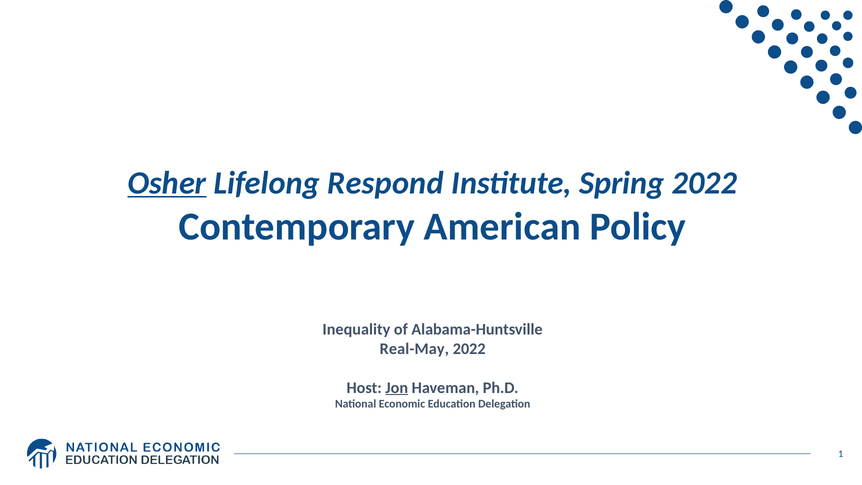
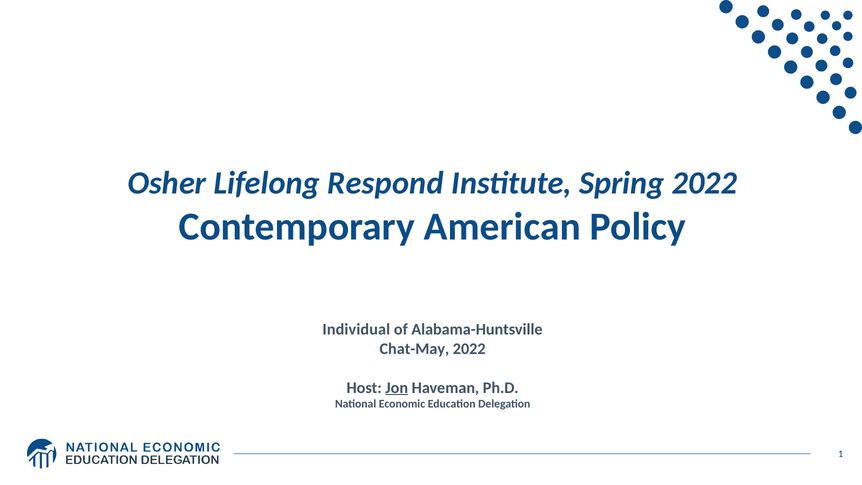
Osher underline: present -> none
Inequality: Inequality -> Individual
Real-May: Real-May -> Chat-May
